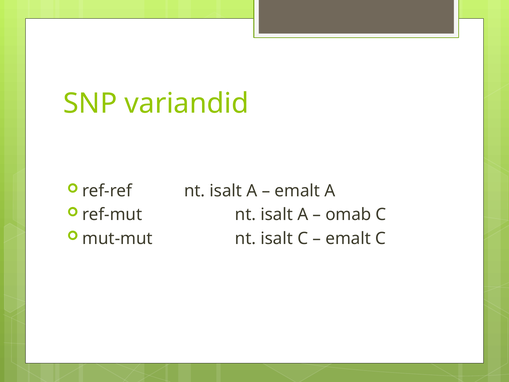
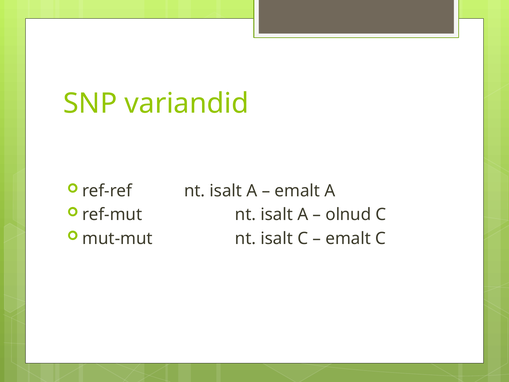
omab: omab -> olnud
